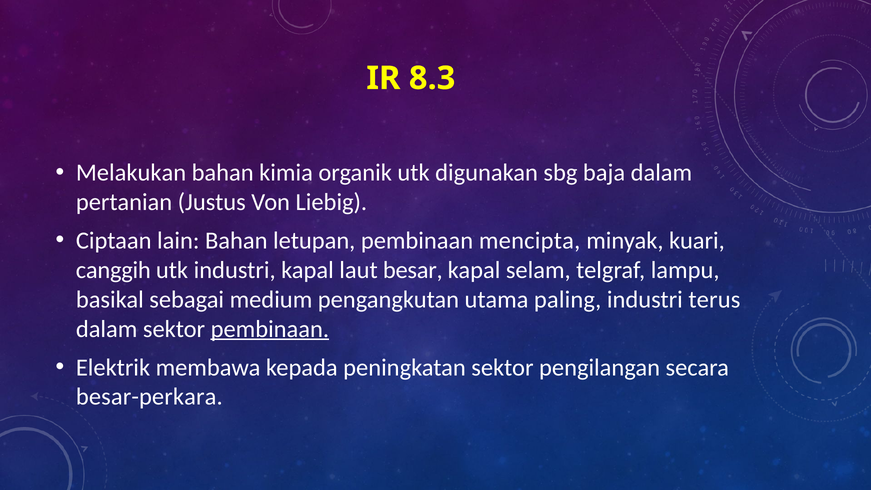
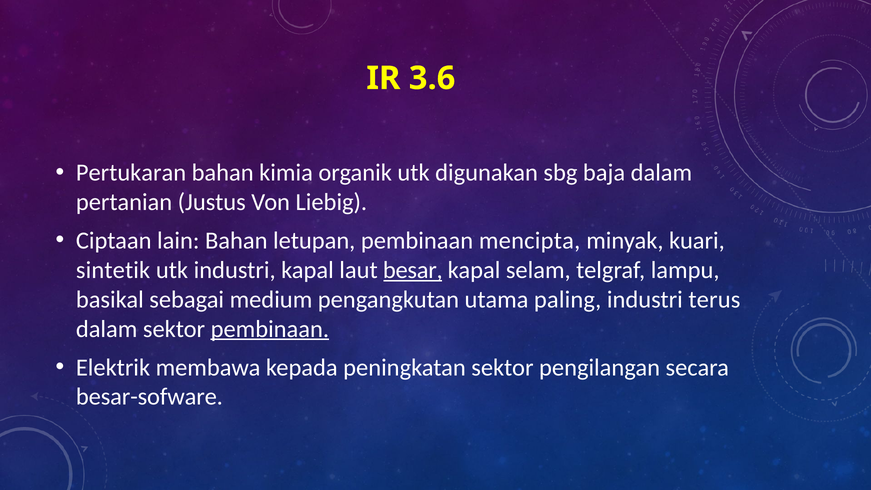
8.3: 8.3 -> 3.6
Melakukan: Melakukan -> Pertukaran
canggih: canggih -> sintetik
besar underline: none -> present
besar-perkara: besar-perkara -> besar-sofware
